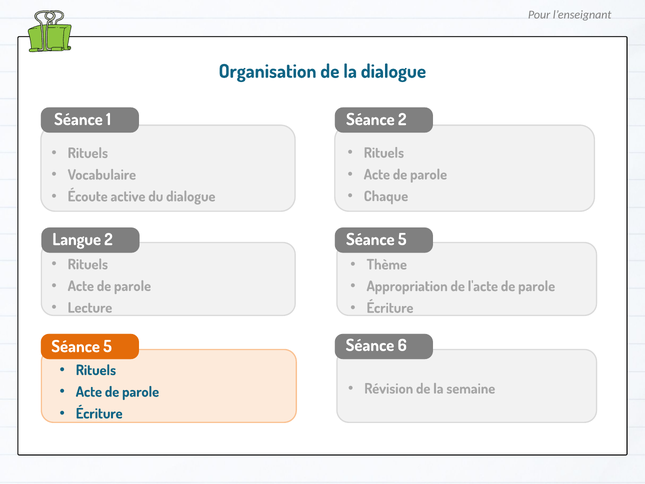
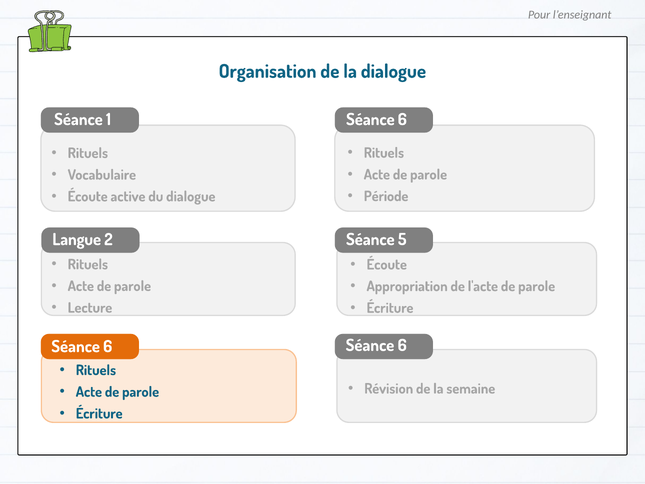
2 at (402, 120): 2 -> 6
Chaque: Chaque -> Période
Thème at (387, 265): Thème -> Écoute
5 at (108, 346): 5 -> 6
